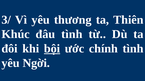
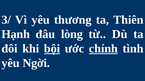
Khúc: Khúc -> Hạnh
đâu tình: tình -> lòng
chính underline: none -> present
